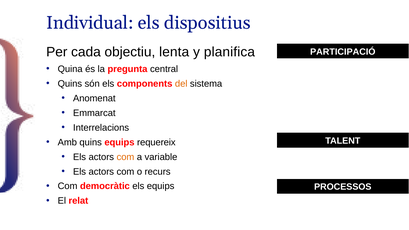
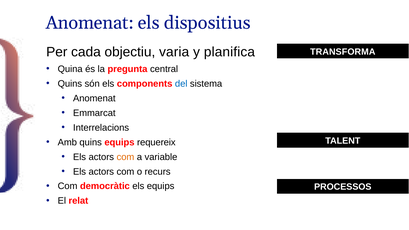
Individual at (90, 23): Individual -> Anomenat
lenta: lenta -> varia
PARTICIPACIÓ: PARTICIPACIÓ -> TRANSFORMA
del colour: orange -> blue
